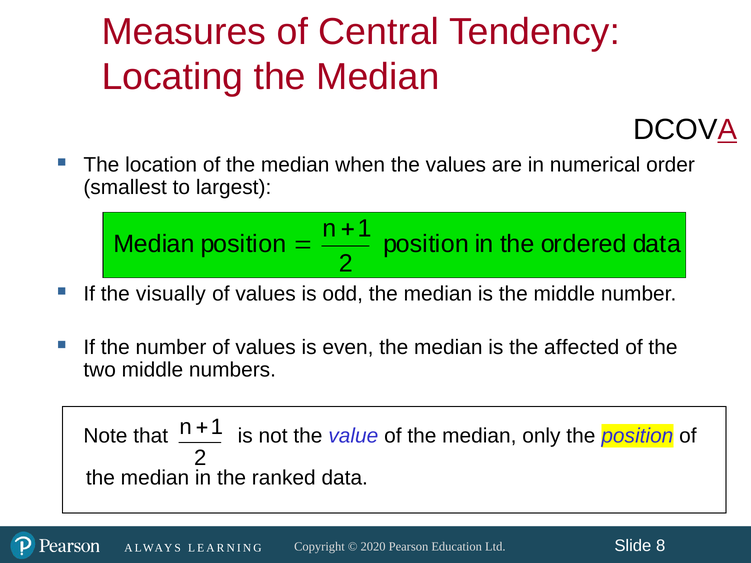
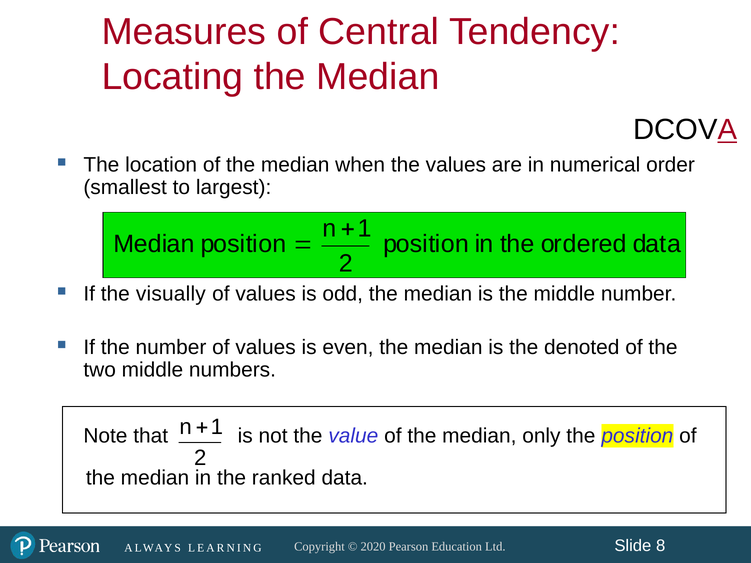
affected: affected -> denoted
